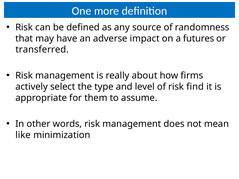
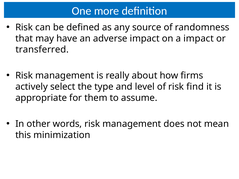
a futures: futures -> impact
like: like -> this
